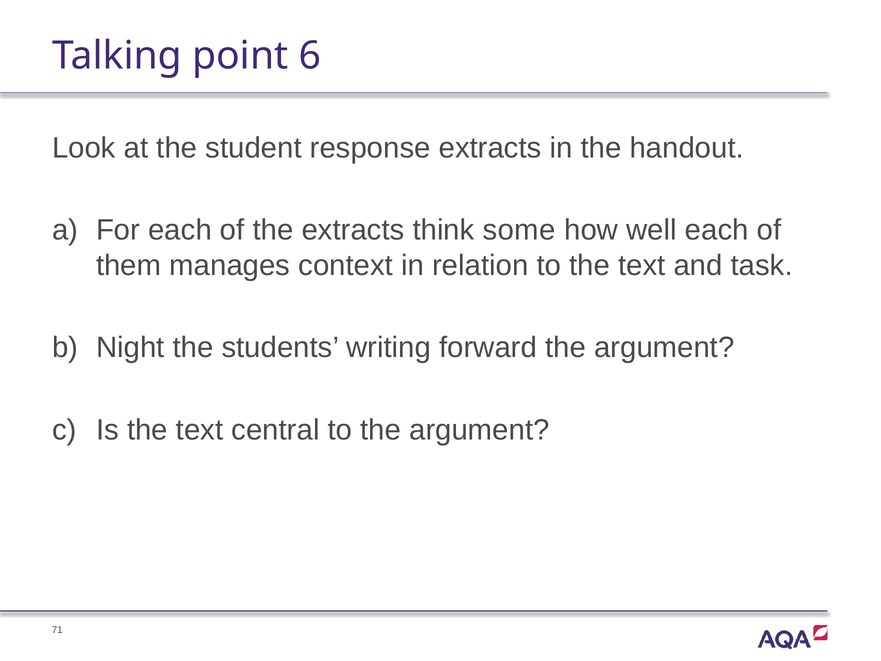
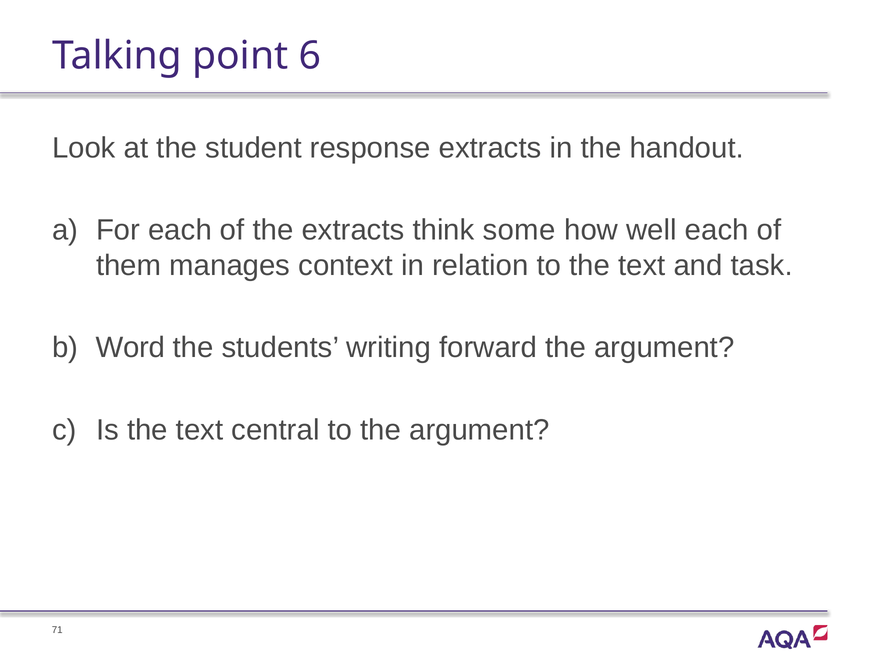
Night: Night -> Word
